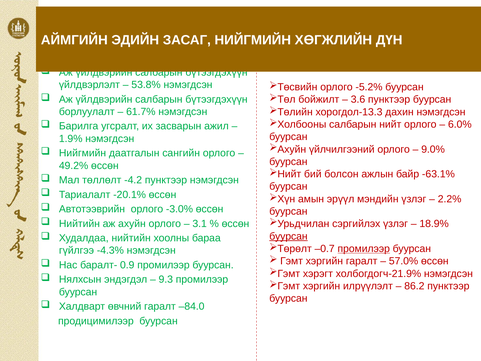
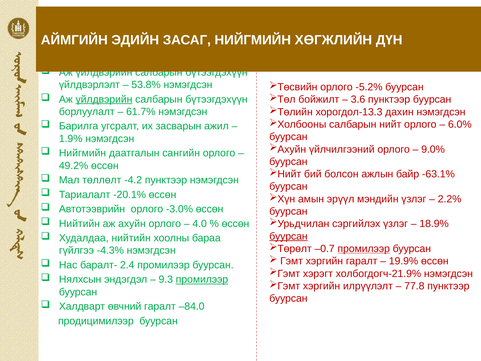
үйлдвэрийн at (104, 99) underline: none -> present
3.1: 3.1 -> 4.0
57.0%: 57.0% -> 19.9%
0.9: 0.9 -> 2.4
промилээр at (202, 279) underline: none -> present
86.2: 86.2 -> 77.8
